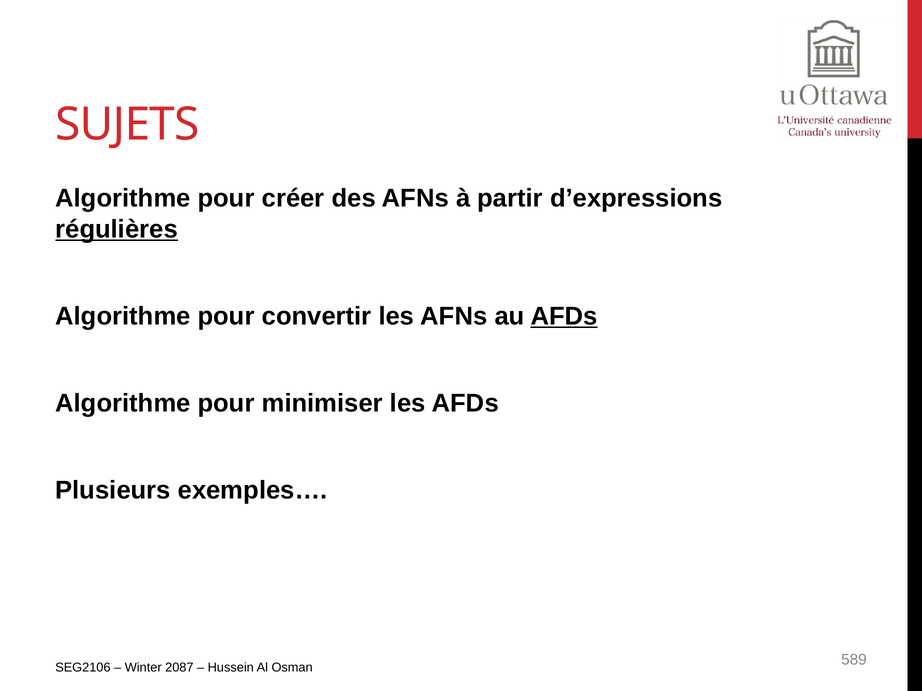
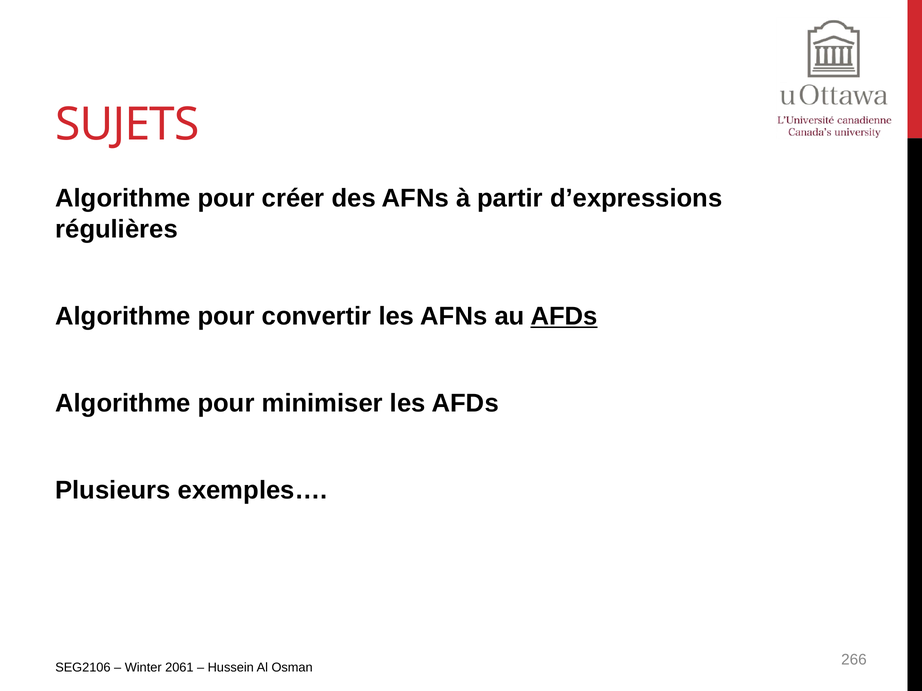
régulières underline: present -> none
2087: 2087 -> 2061
589: 589 -> 266
